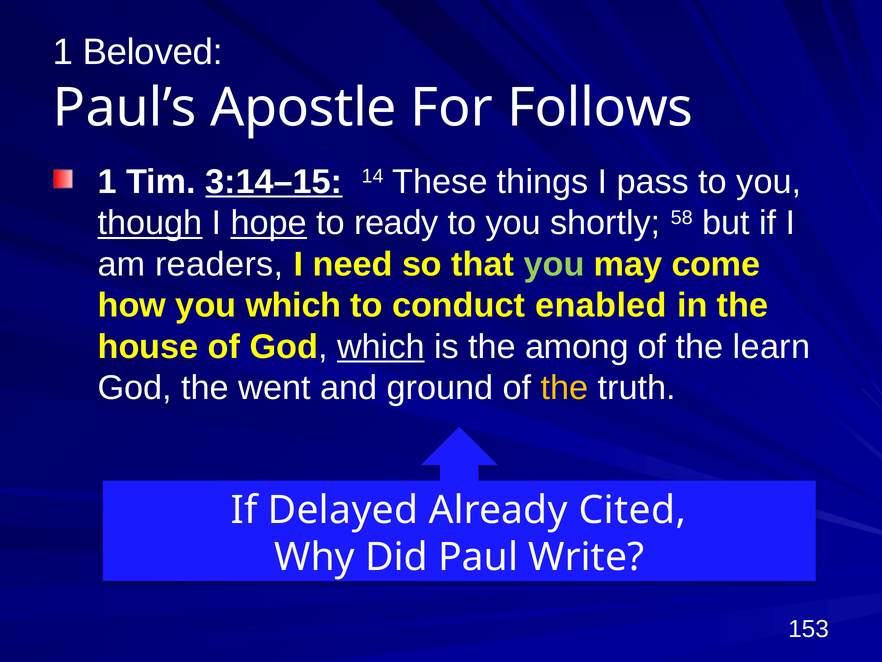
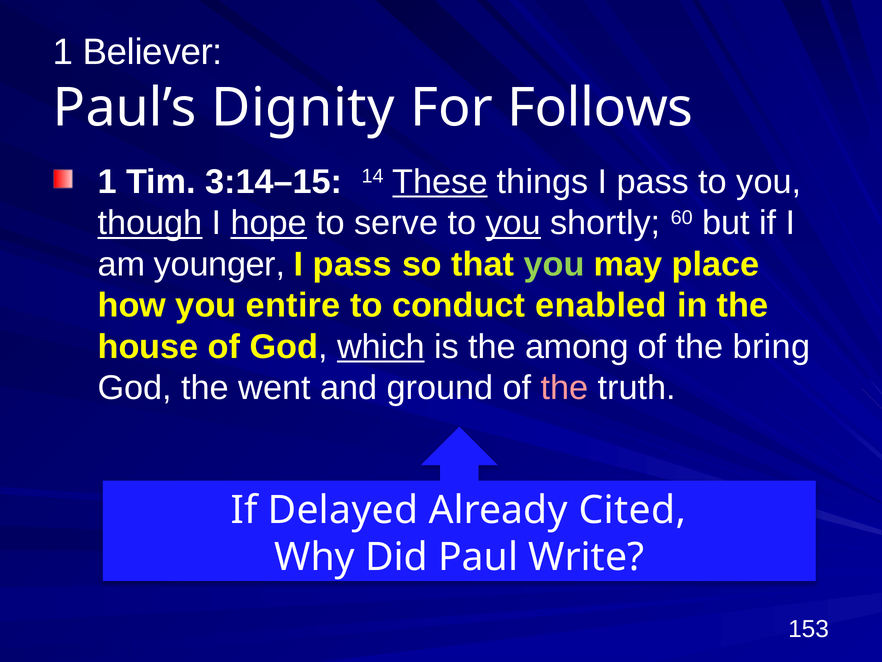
Beloved: Beloved -> Believer
Apostle: Apostle -> Dignity
3:14–15 underline: present -> none
These underline: none -> present
ready: ready -> serve
you at (513, 223) underline: none -> present
58: 58 -> 60
readers: readers -> younger
need at (353, 264): need -> pass
come: come -> place
you which: which -> entire
learn: learn -> bring
the at (565, 388) colour: yellow -> pink
